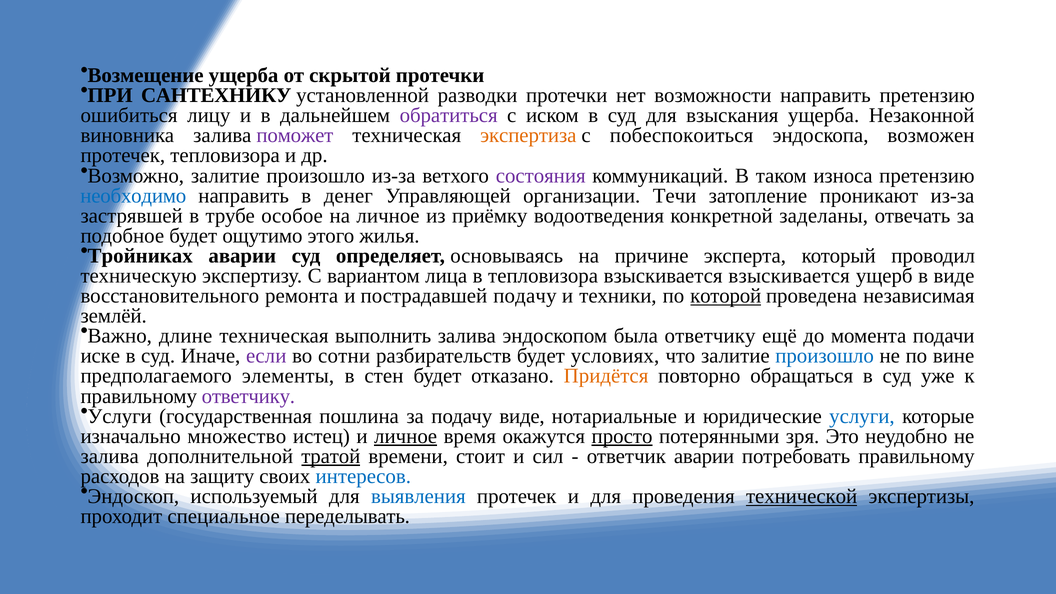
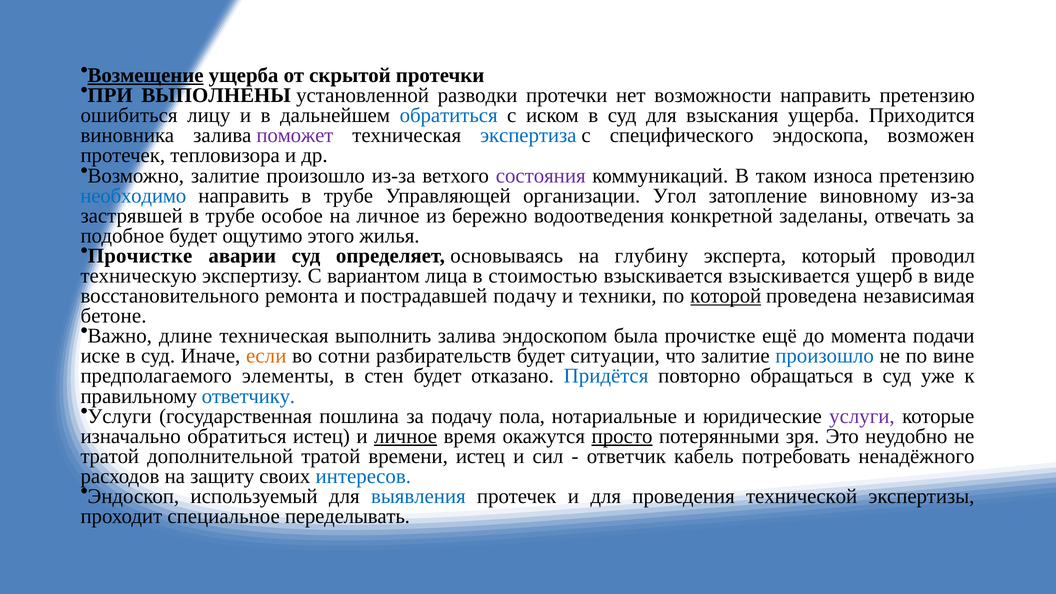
Возмещение underline: none -> present
САНТЕХНИКУ: САНТЕХНИКУ -> ВЫПОЛНЕНЫ
обратиться at (449, 115) colour: purple -> blue
Незаконной: Незаконной -> Приходится
экспертиза colour: orange -> blue
побеспокоиться: побеспокоиться -> специфического
направить в денег: денег -> трубе
Течи: Течи -> Угол
проникают: проникают -> виновному
приёмку: приёмку -> бережно
Тройниках at (140, 256): Тройниках -> Прочистке
причине: причине -> глубину
в тепловизора: тепловизора -> стоимостью
землёй: землёй -> бетоне
была ответчику: ответчику -> прочистке
если colour: purple -> orange
условиях: условиях -> ситуации
Придётся colour: orange -> blue
ответчику at (248, 396) colour: purple -> blue
подачу виде: виде -> пола
услуги at (862, 416) colour: blue -> purple
изначально множество: множество -> обратиться
залива at (110, 456): залива -> тратой
тратой at (331, 456) underline: present -> none
времени стоит: стоит -> истец
ответчик аварии: аварии -> кабель
потребовать правильному: правильному -> ненадёжного
технической underline: present -> none
